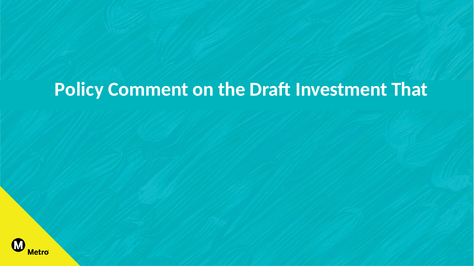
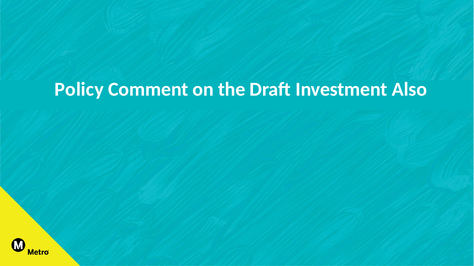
That: That -> Also
